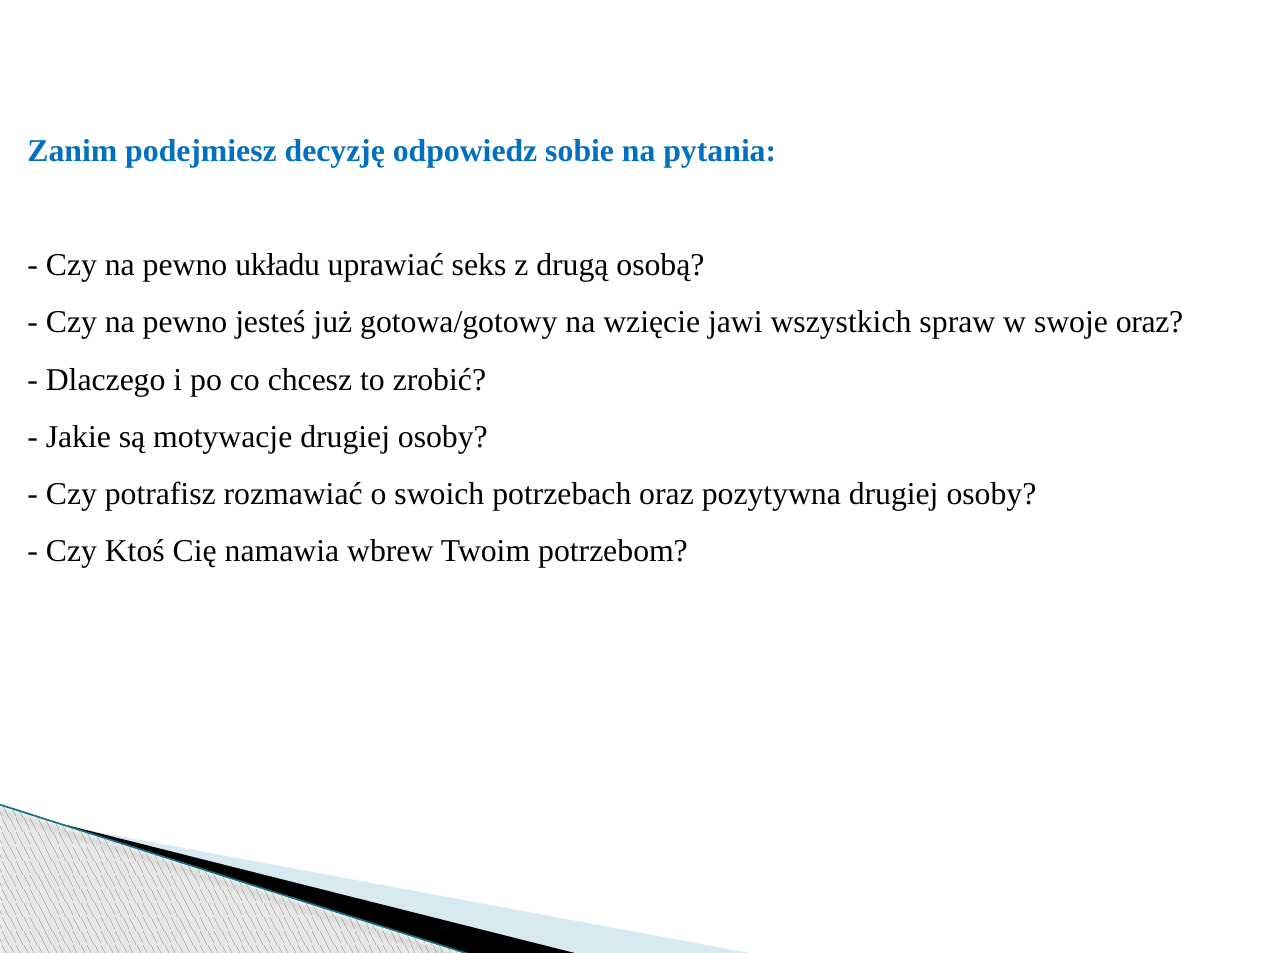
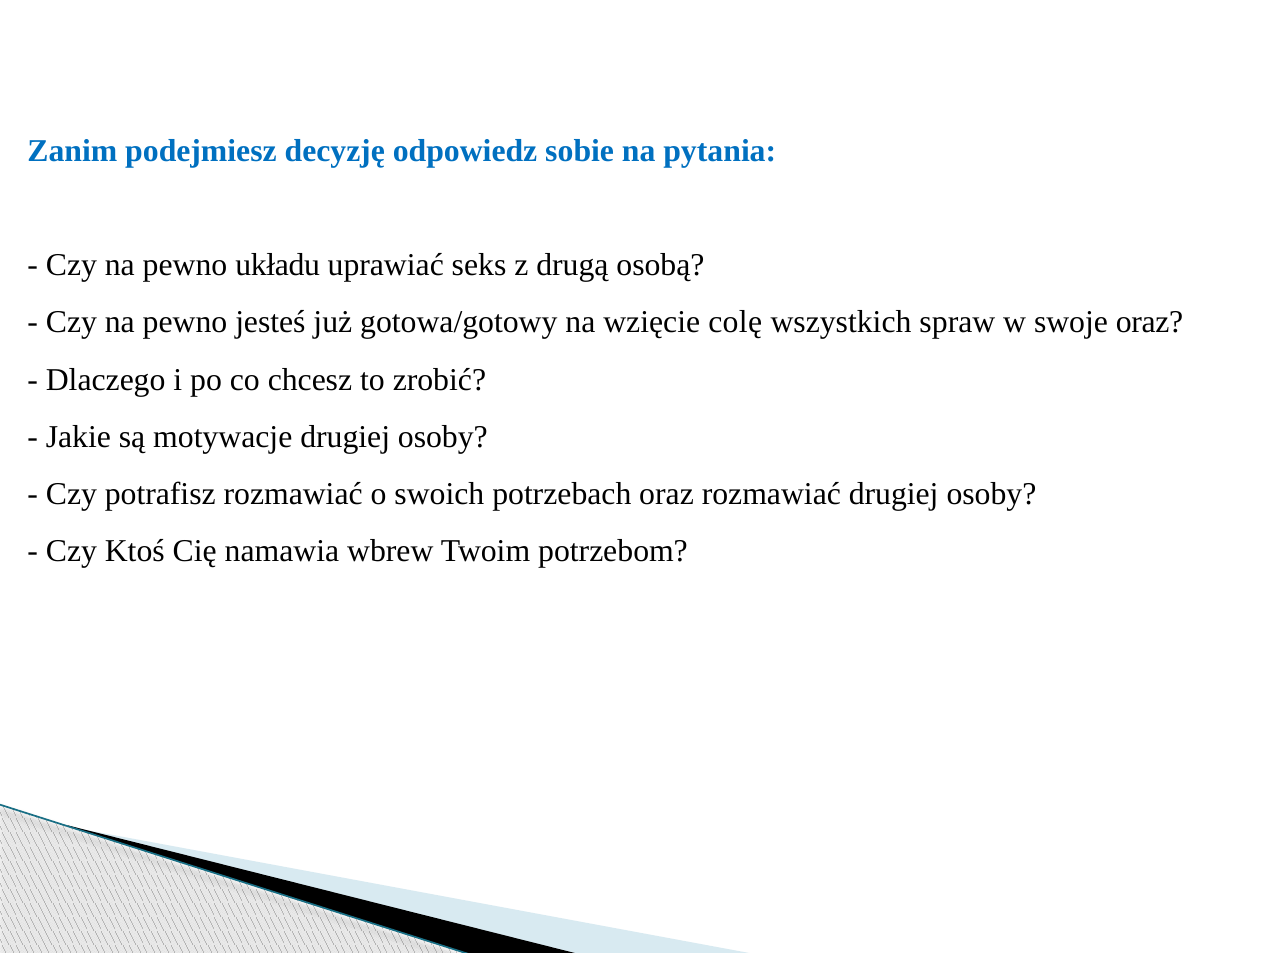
jawi: jawi -> colę
oraz pozytywna: pozytywna -> rozmawiać
